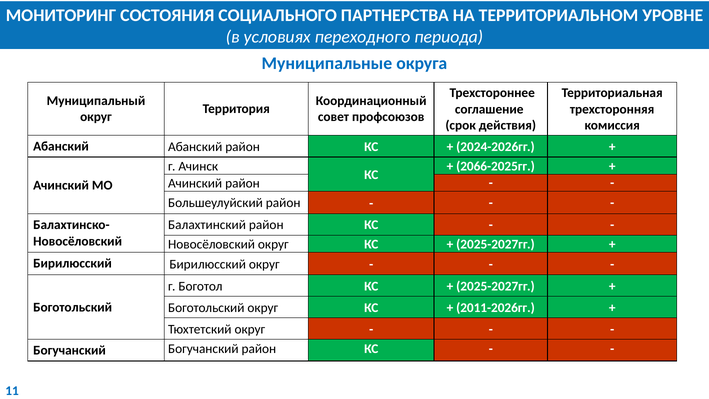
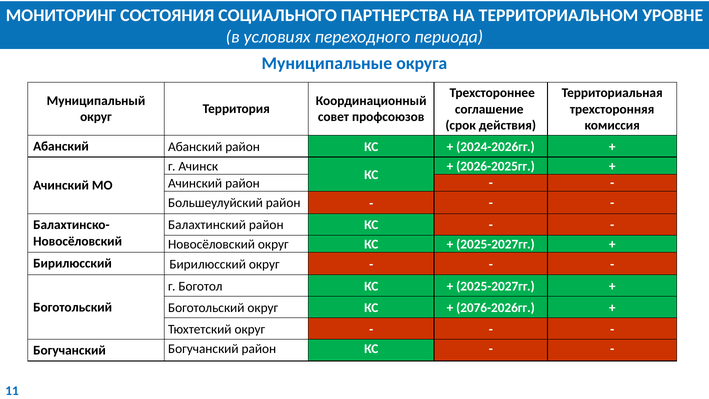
2066-2025гг: 2066-2025гг -> 2026-2025гг
2011-2026гг: 2011-2026гг -> 2076-2026гг
